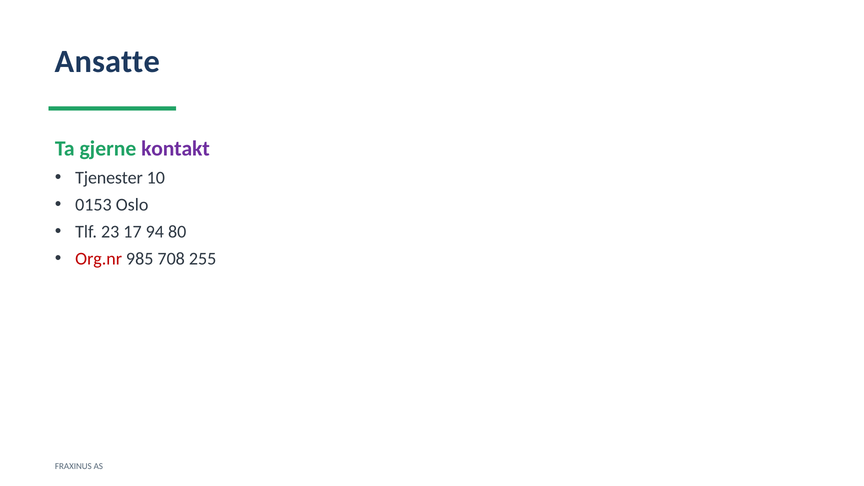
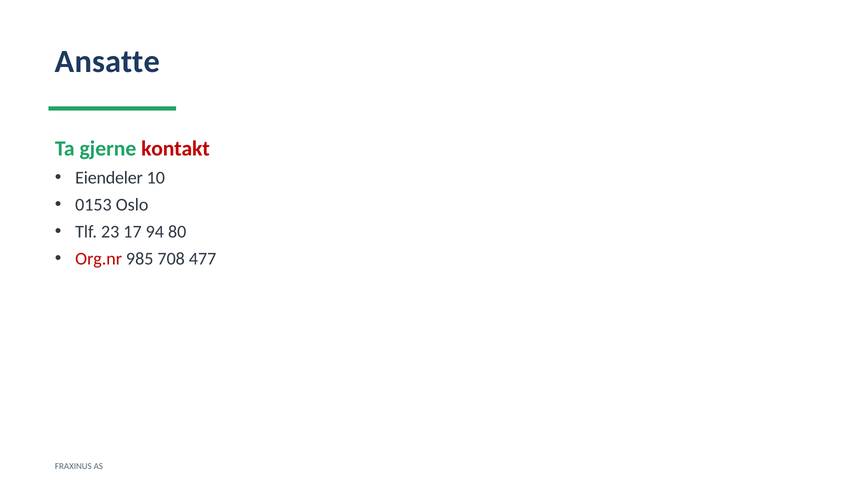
kontakt colour: purple -> red
Tjenester: Tjenester -> Eiendeler
255: 255 -> 477
